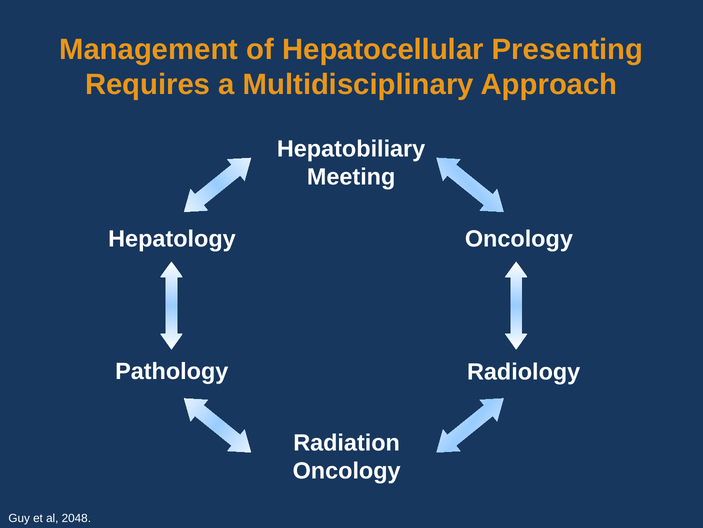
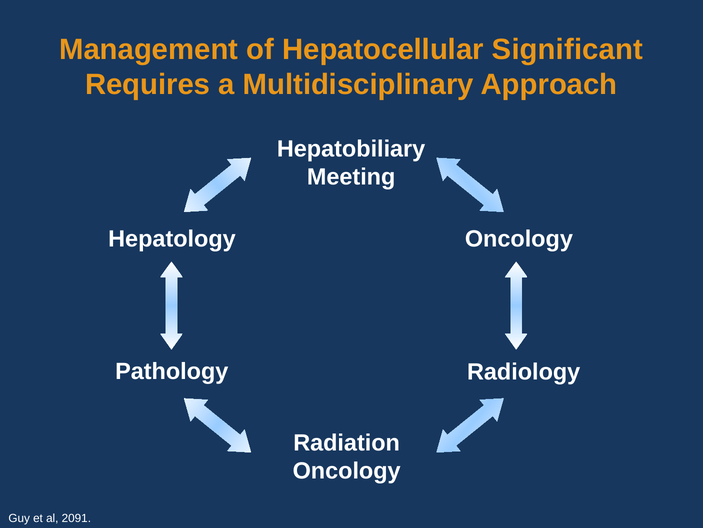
Presenting: Presenting -> Significant
2048: 2048 -> 2091
